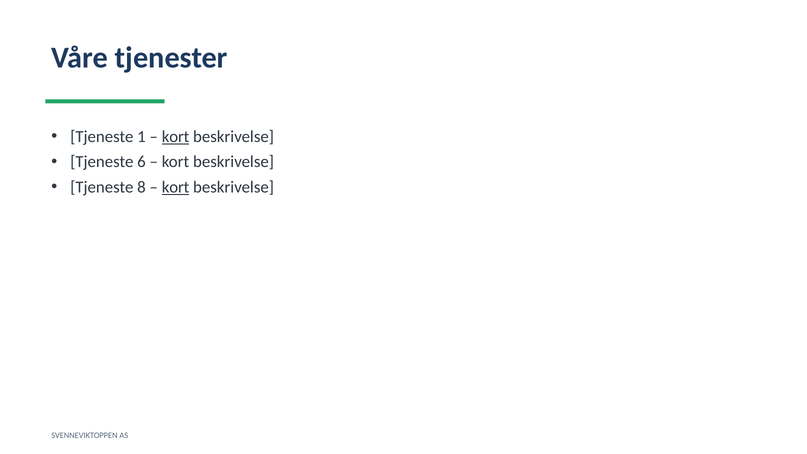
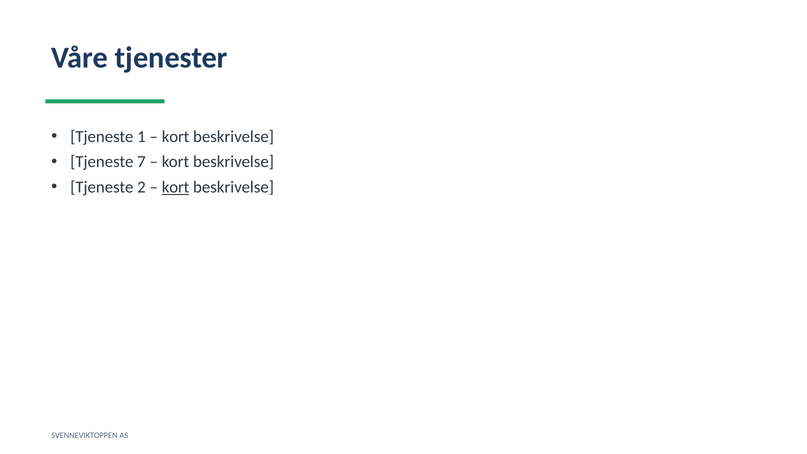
kort at (176, 137) underline: present -> none
6: 6 -> 7
8: 8 -> 2
